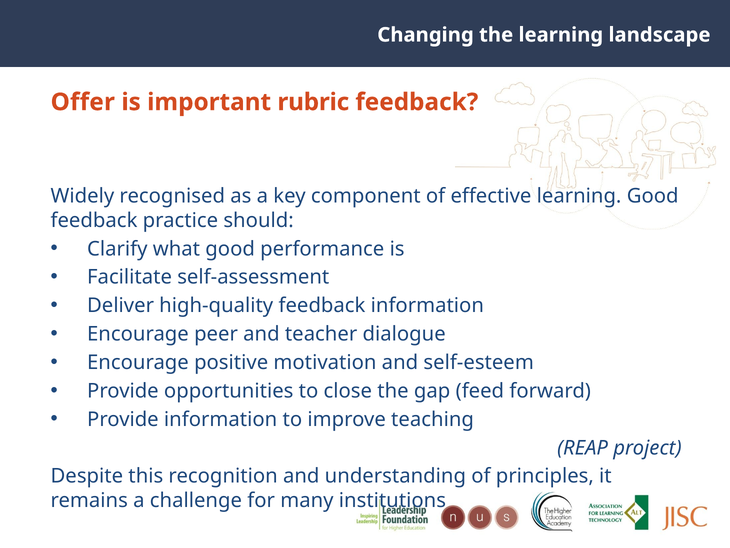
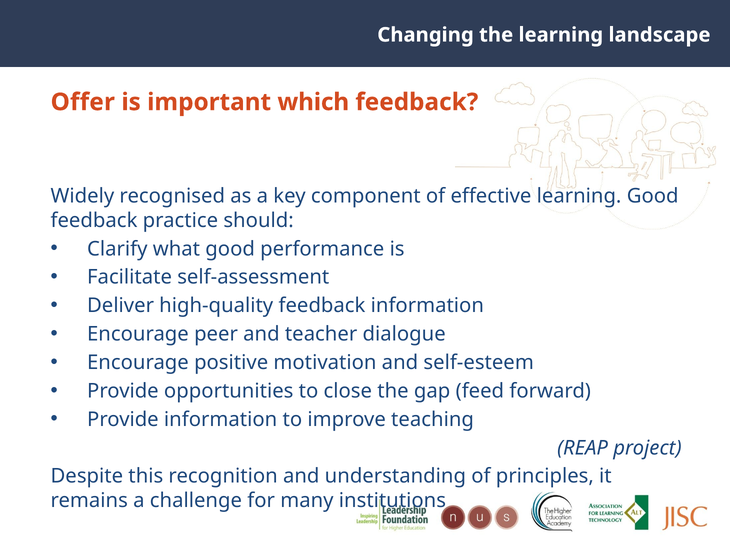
rubric: rubric -> which
